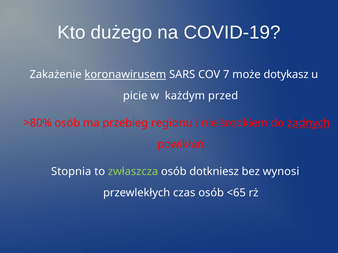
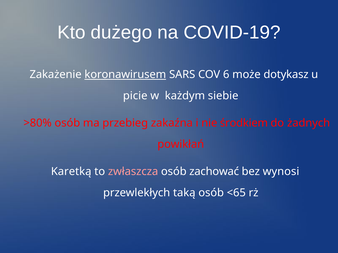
7: 7 -> 6
przed: przed -> siebie
regionu: regionu -> zakaźna
żadnych underline: present -> none
Stopnia: Stopnia -> Karetką
zwłaszcza colour: light green -> pink
dotkniesz: dotkniesz -> zachować
czas: czas -> taką
